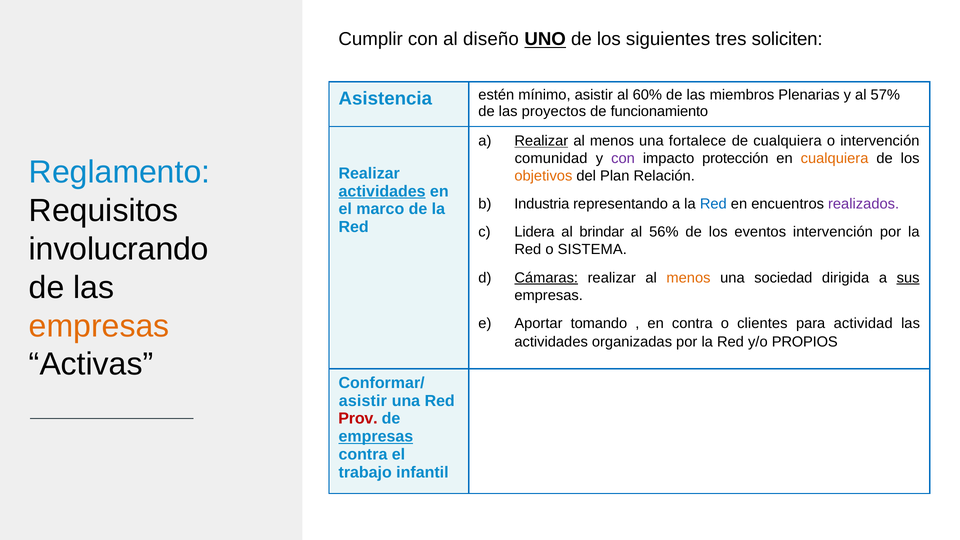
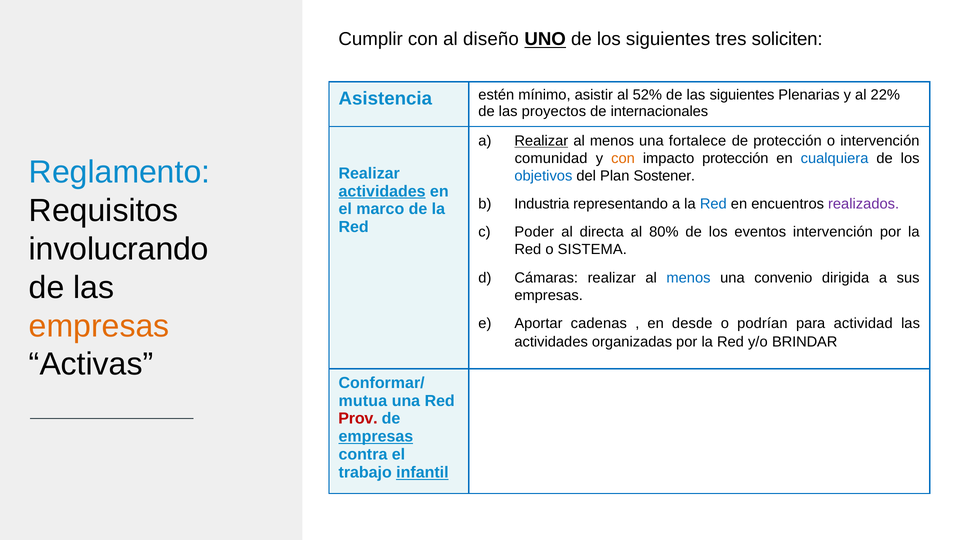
60%: 60% -> 52%
las miembros: miembros -> siguientes
57%: 57% -> 22%
funcionamiento: funcionamiento -> internacionales
de cualquiera: cualquiera -> protección
con at (623, 158) colour: purple -> orange
cualquiera at (835, 158) colour: orange -> blue
objetivos colour: orange -> blue
Relación: Relación -> Sostener
Lidera: Lidera -> Poder
brindar: brindar -> directa
56%: 56% -> 80%
Cámaras underline: present -> none
menos at (688, 278) colour: orange -> blue
sociedad: sociedad -> convenio
sus underline: present -> none
tomando: tomando -> cadenas
en contra: contra -> desde
clientes: clientes -> podrían
PROPIOS: PROPIOS -> BRINDAR
asistir at (363, 401): asistir -> mutua
infantil underline: none -> present
